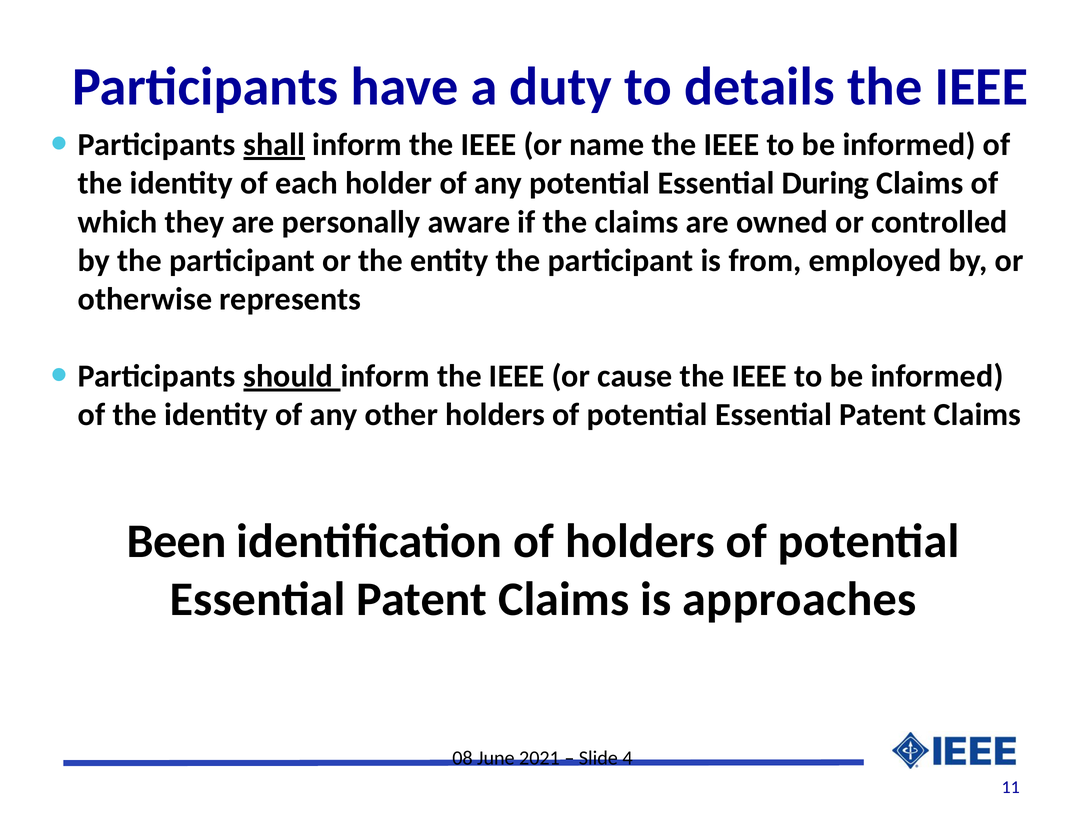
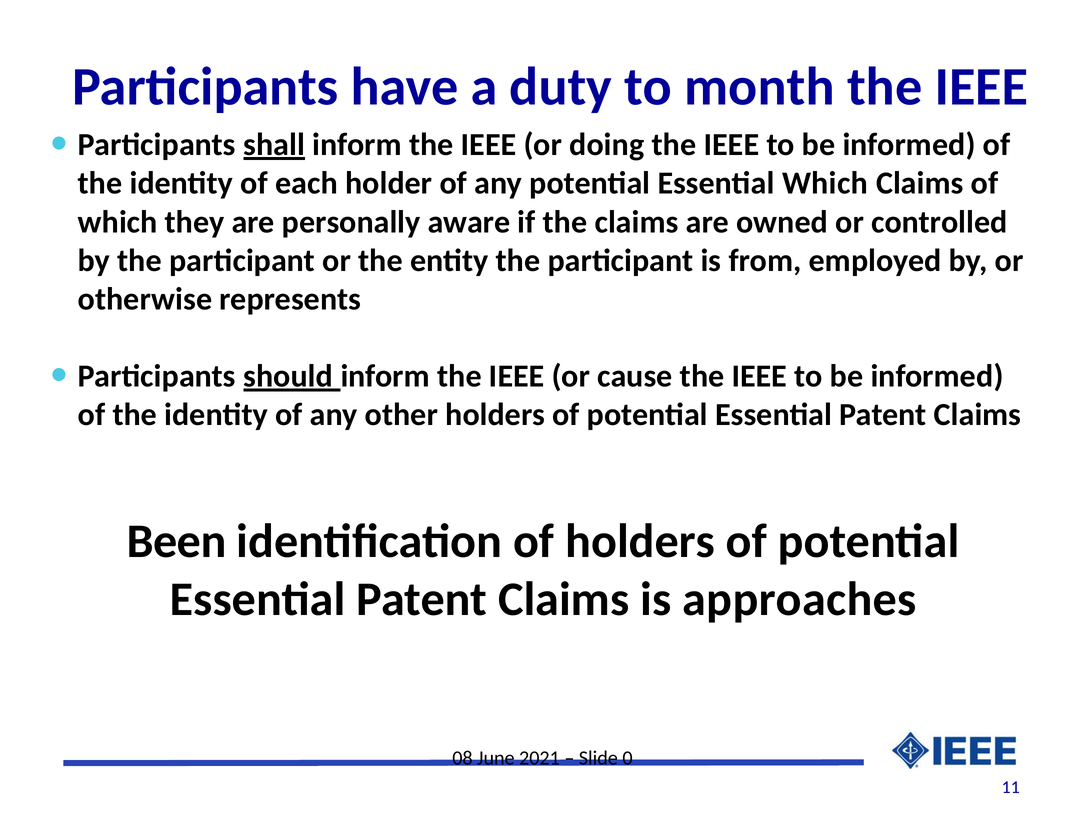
details: details -> month
name: name -> doing
Essential During: During -> Which
4: 4 -> 0
